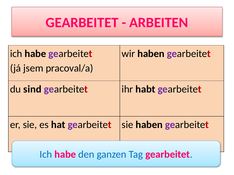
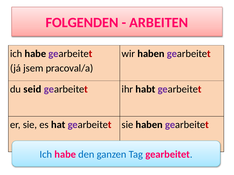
GEARBEITET at (82, 23): GEARBEITET -> FOLGENDEN
sind: sind -> seid
